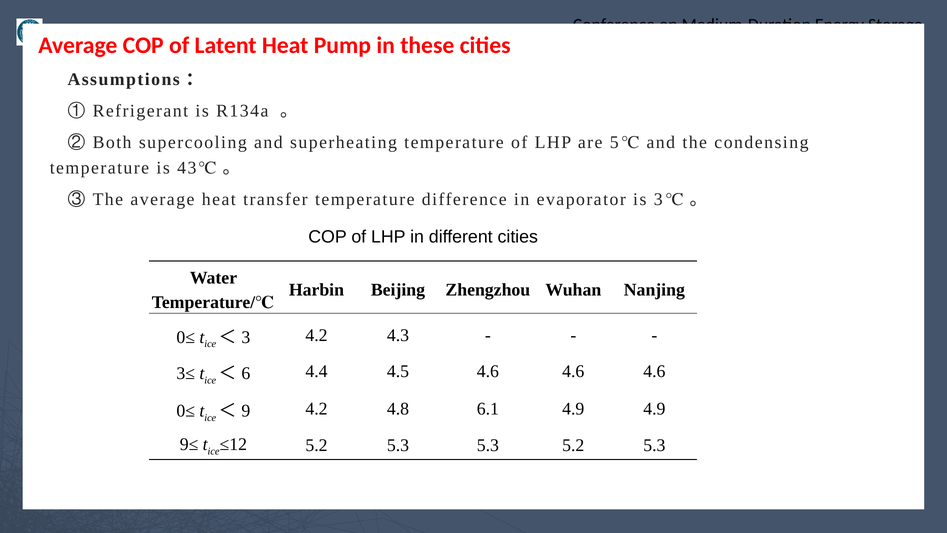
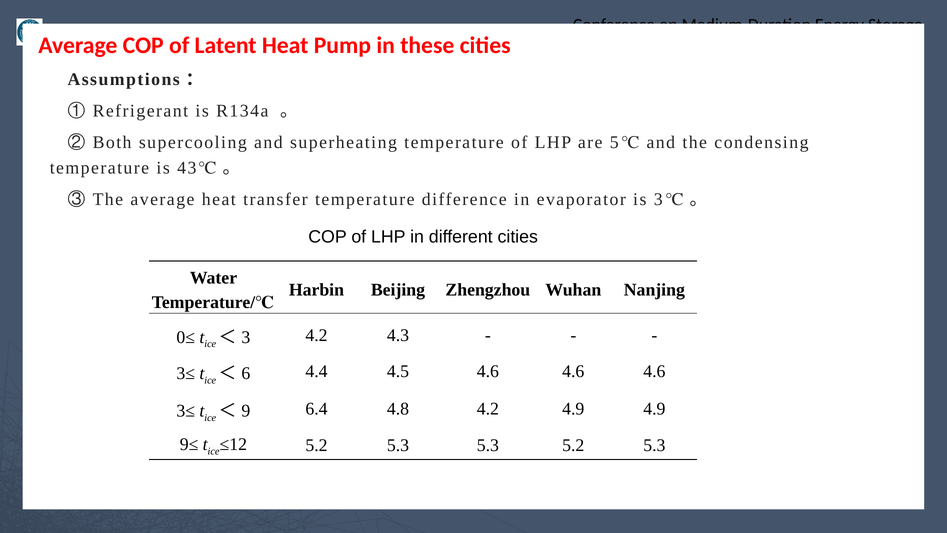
0≤ at (186, 411): 0≤ -> 3≤
4.2 at (316, 409): 4.2 -> 6.4
4.8 6.1: 6.1 -> 4.2
